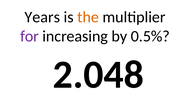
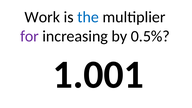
Years: Years -> Work
the colour: orange -> blue
2.048: 2.048 -> 1.001
